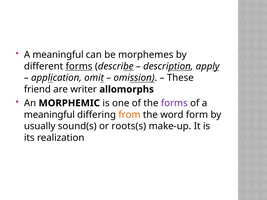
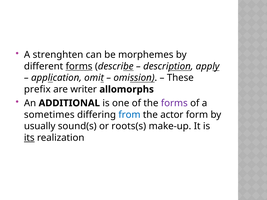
meaningful at (58, 55): meaningful -> strenghten
friend: friend -> prefix
MORPHEMIC: MORPHEMIC -> ADDITIONAL
meaningful at (49, 115): meaningful -> sometimes
from colour: orange -> blue
word: word -> actor
its underline: none -> present
